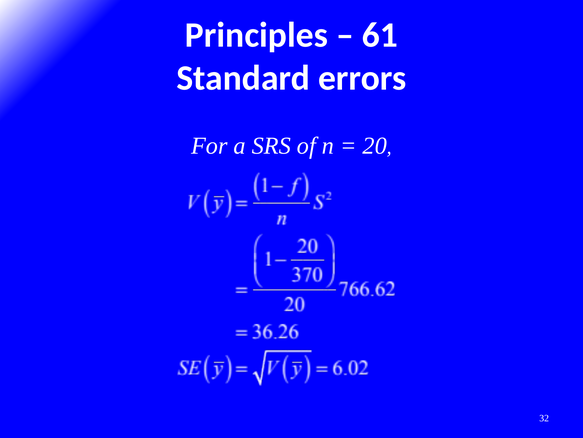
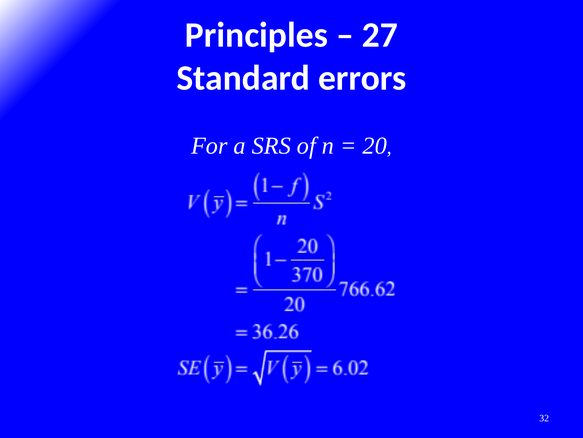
61: 61 -> 27
